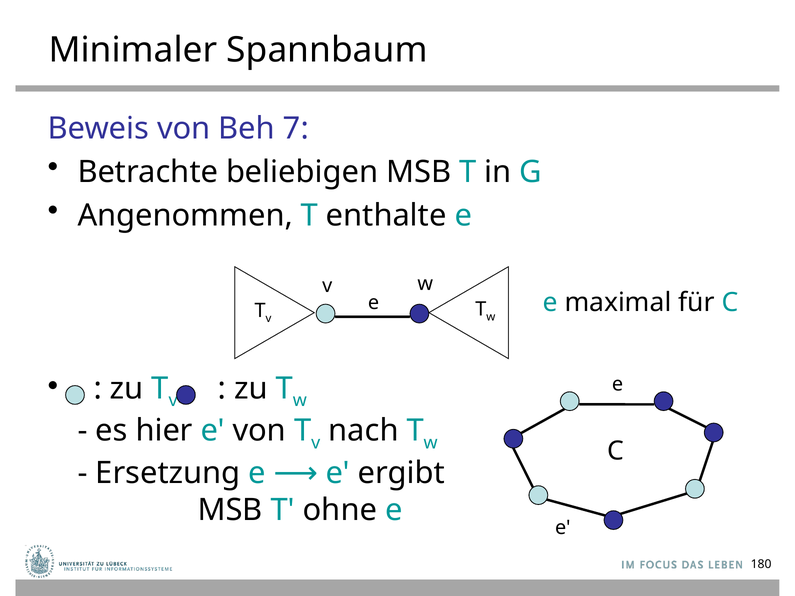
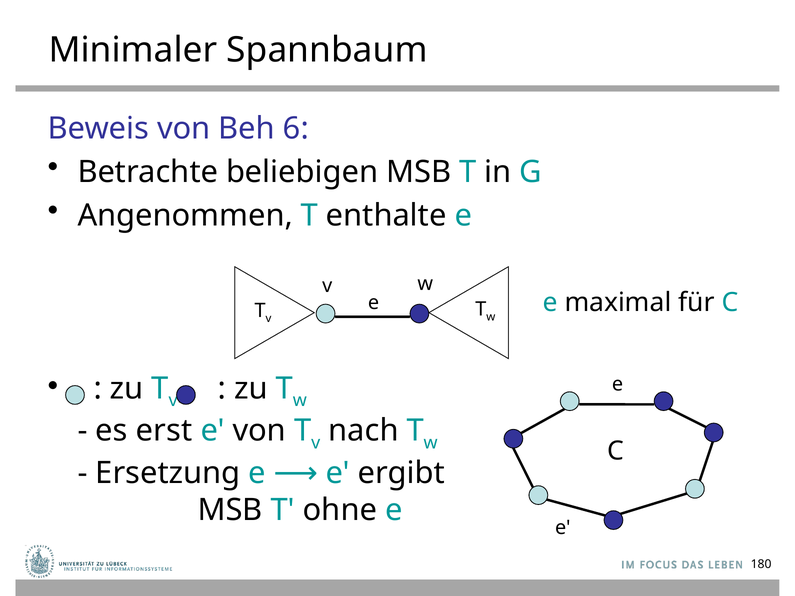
7: 7 -> 6
hier: hier -> erst
